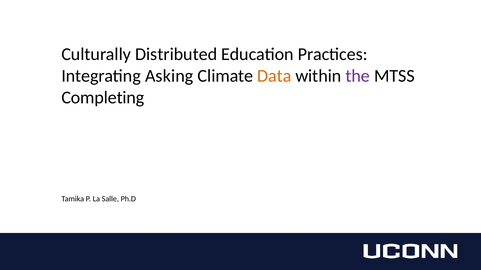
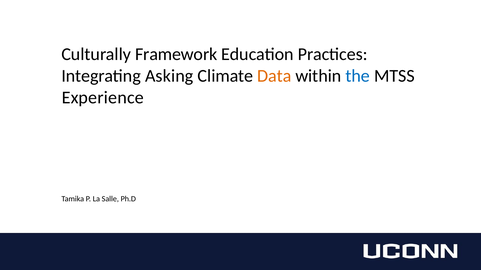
Distributed: Distributed -> Framework
the colour: purple -> blue
Completing: Completing -> Experience
